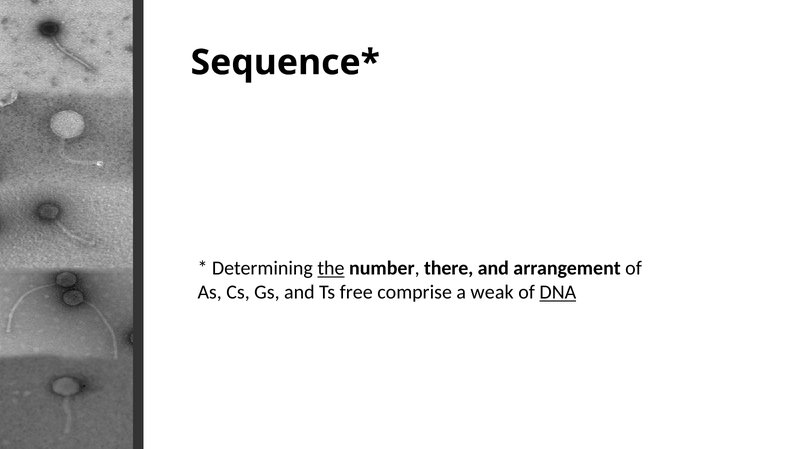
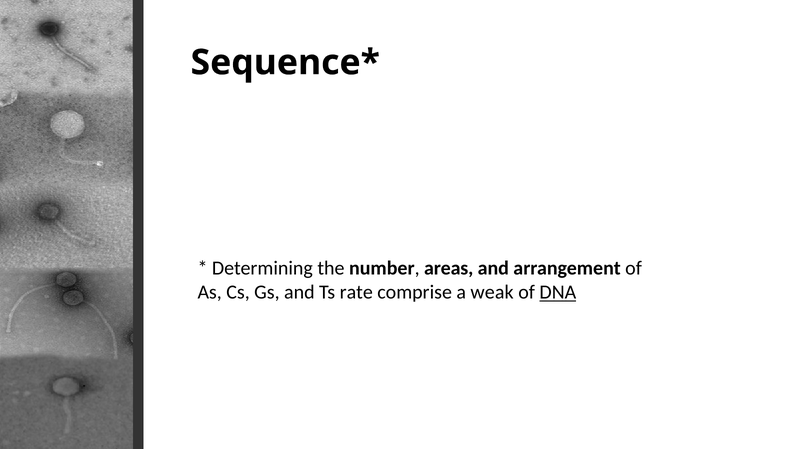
the underline: present -> none
there: there -> areas
free: free -> rate
